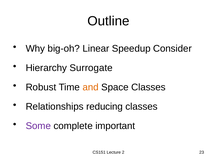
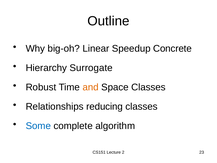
Consider: Consider -> Concrete
Some colour: purple -> blue
important: important -> algorithm
